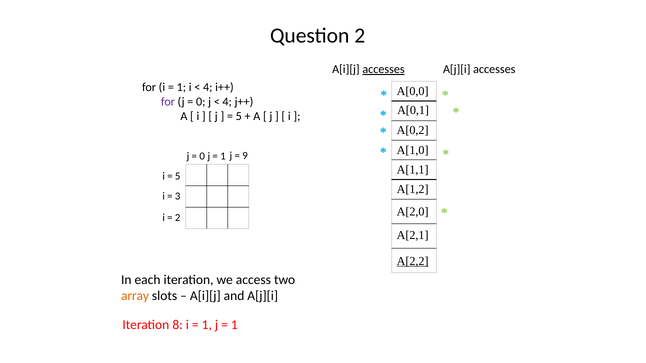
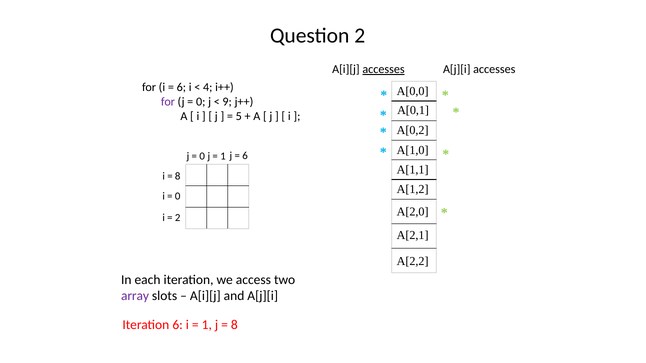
1 at (181, 87): 1 -> 6
4 at (227, 102): 4 -> 9
9 at (245, 156): 9 -> 6
5 at (178, 176): 5 -> 8
3 at (178, 196): 3 -> 0
A[2,2 underline: present -> none
array colour: orange -> purple
Iteration 8: 8 -> 6
1 at (234, 325): 1 -> 8
